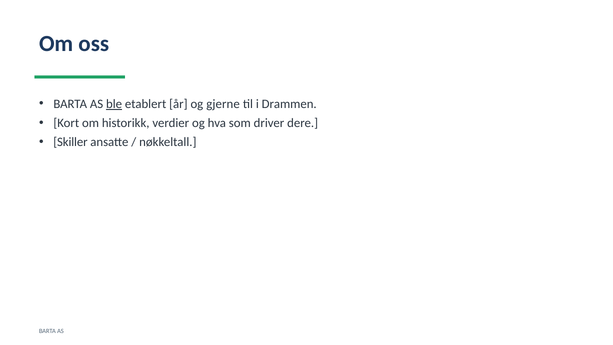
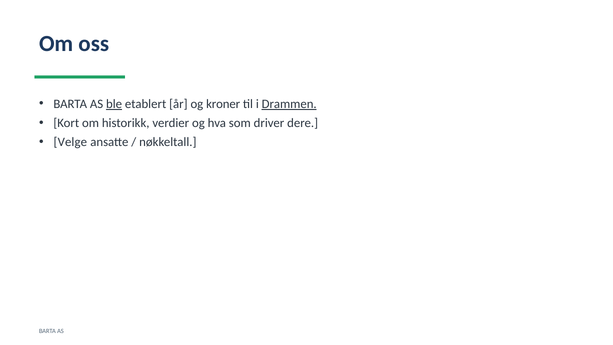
gjerne: gjerne -> kroner
Drammen underline: none -> present
Skiller: Skiller -> Velge
